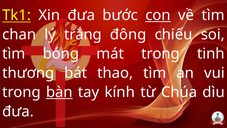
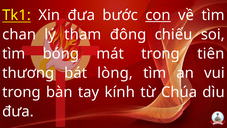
trắng: trắng -> tham
tinh: tinh -> tiên
thao: thao -> lòng
bàn underline: present -> none
